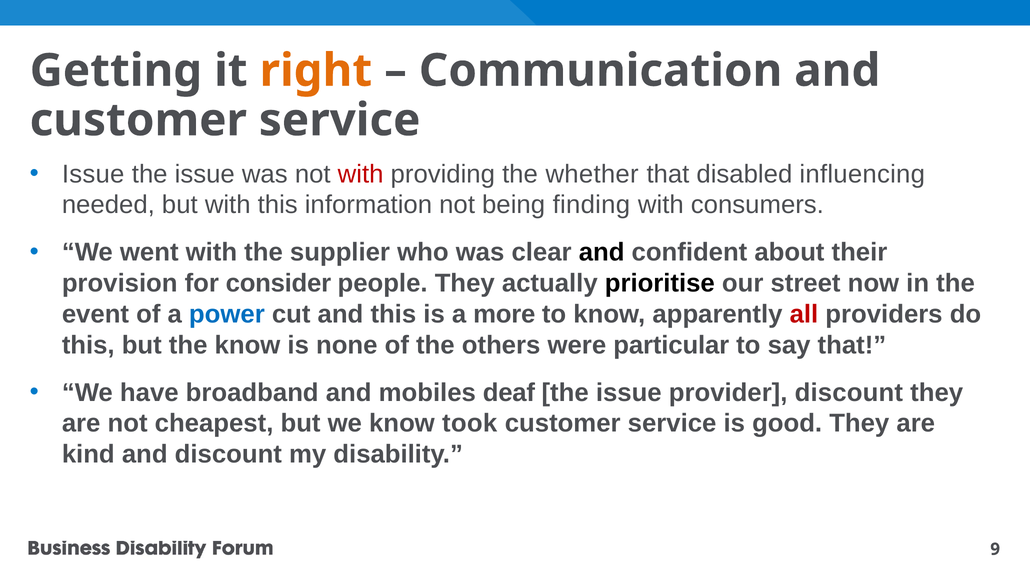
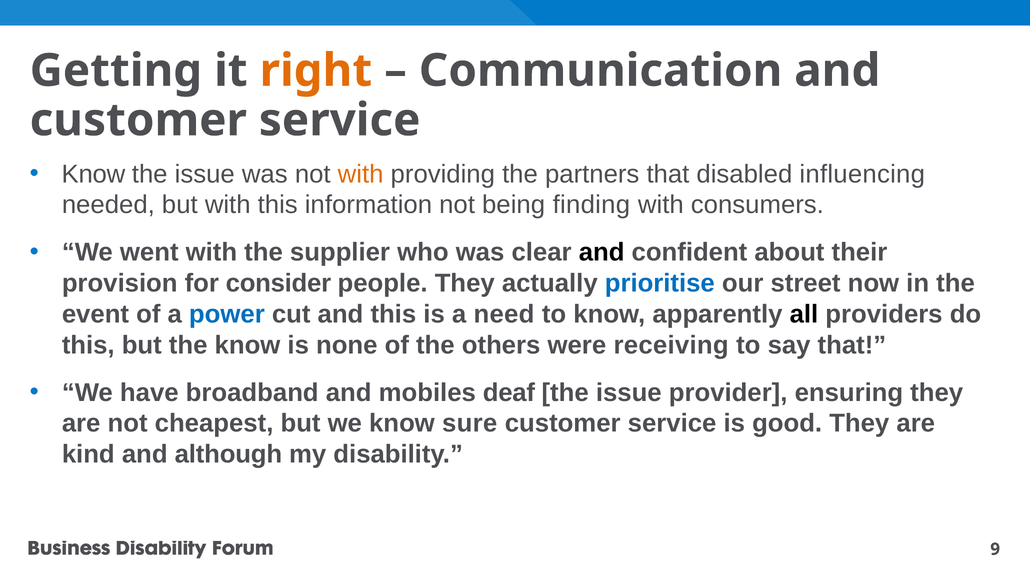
Issue at (93, 174): Issue -> Know
with at (361, 174) colour: red -> orange
whether: whether -> partners
prioritise colour: black -> blue
more: more -> need
all colour: red -> black
particular: particular -> receiving
provider discount: discount -> ensuring
took: took -> sure
and discount: discount -> although
